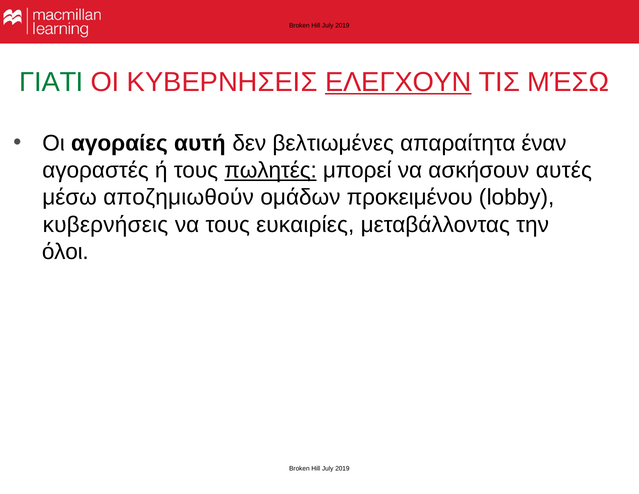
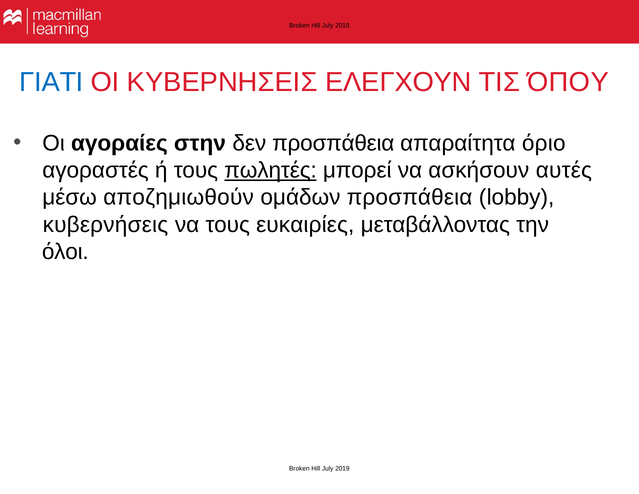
ΓΙΑΤΙ colour: green -> blue
ΕΛΕΓΧΟΥΝ underline: present -> none
ΤΙΣ ΜΈΣΩ: ΜΈΣΩ -> ΌΠΟΥ
αυτή: αυτή -> στην
δεν βελτιωμένες: βελτιωμένες -> προσπάθεια
έναν: έναν -> όριο
ομάδων προκειμένου: προκειμένου -> προσπάθεια
